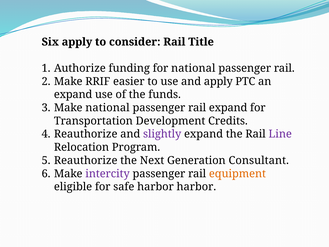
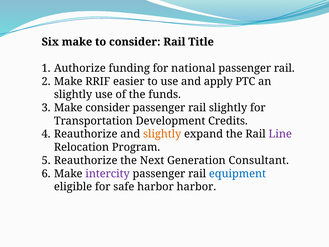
Six apply: apply -> make
expand at (73, 94): expand -> slightly
Make national: national -> consider
rail expand: expand -> slightly
slightly at (162, 134) colour: purple -> orange
equipment colour: orange -> blue
